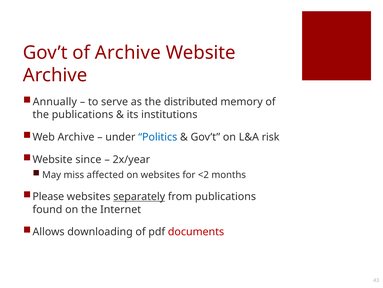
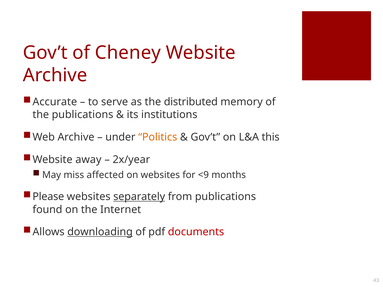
of Archive: Archive -> Cheney
Annually: Annually -> Accurate
Politics colour: blue -> orange
risk: risk -> this
since: since -> away
<2: <2 -> <9
downloading underline: none -> present
